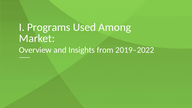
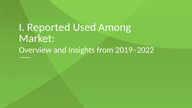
Programs: Programs -> Reported
